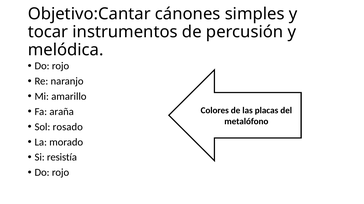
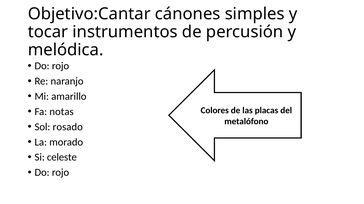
araña: araña -> notas
resistía: resistía -> celeste
